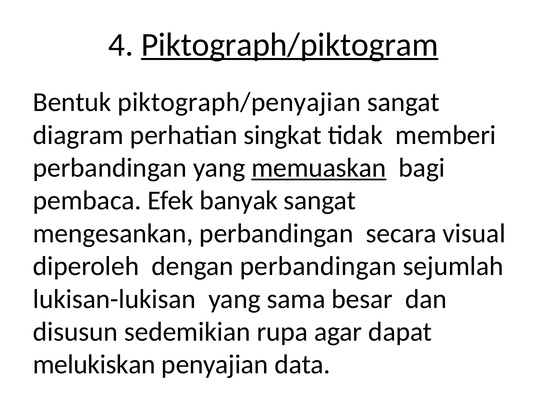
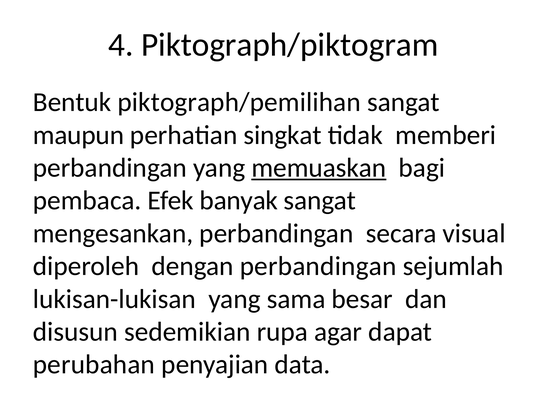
Piktograph/piktogram underline: present -> none
piktograph/penyajian: piktograph/penyajian -> piktograph/pemilihan
diagram: diagram -> maupun
melukiskan: melukiskan -> perubahan
